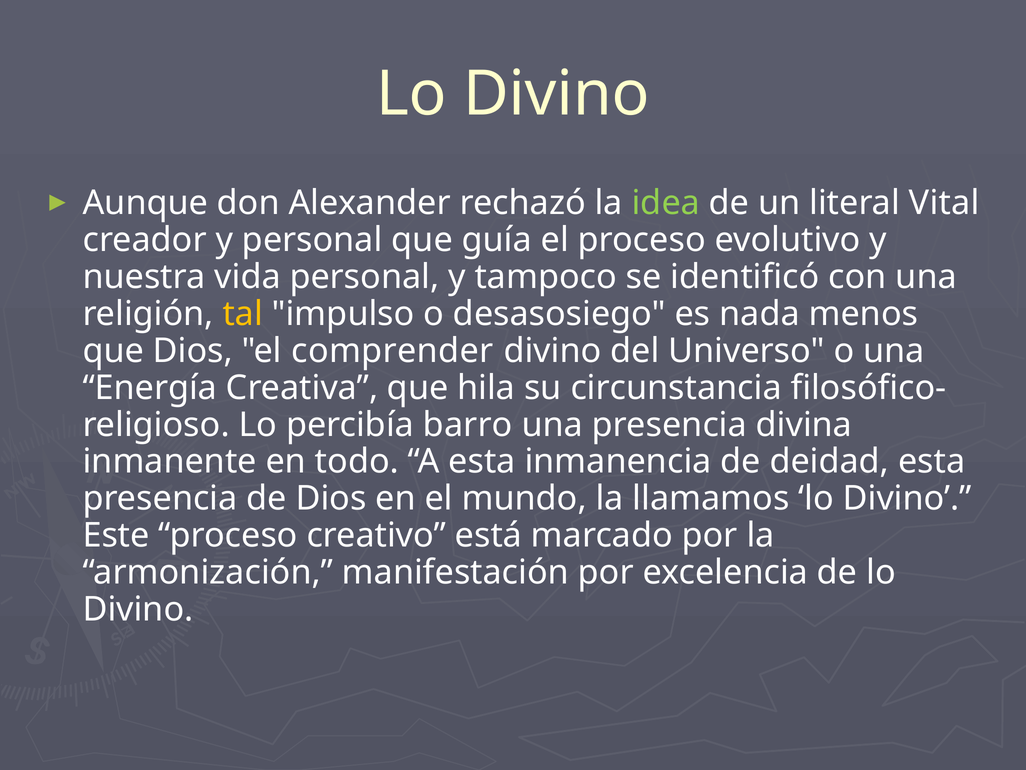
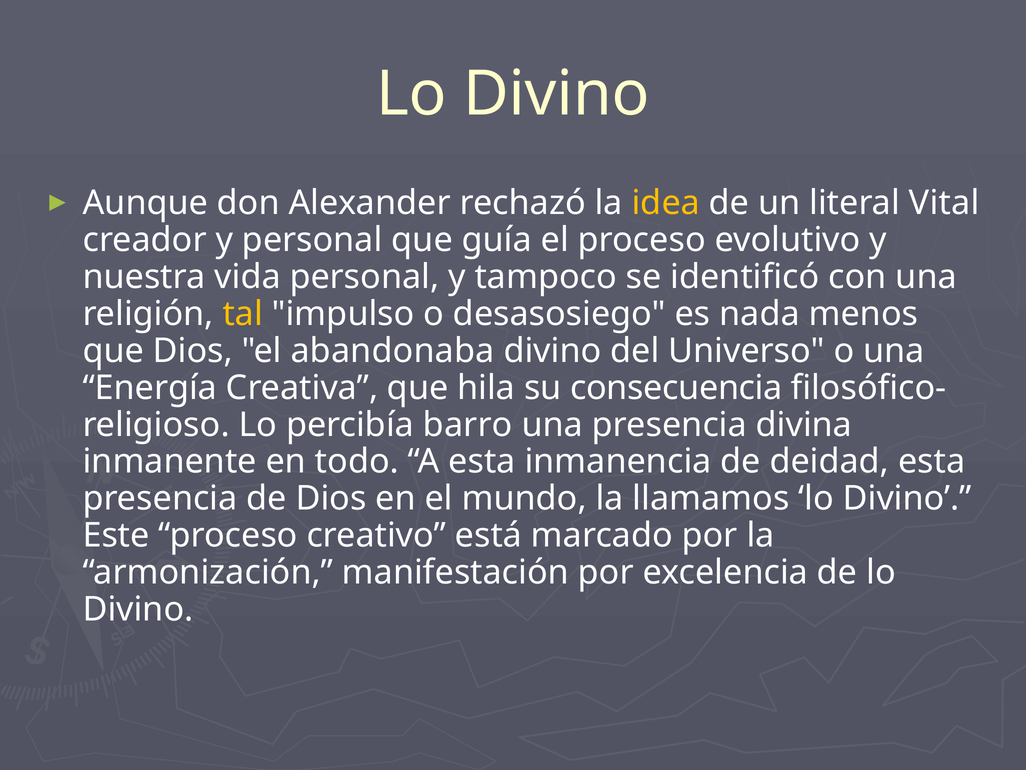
idea colour: light green -> yellow
comprender: comprender -> abandonaba
circunstancia: circunstancia -> consecuencia
